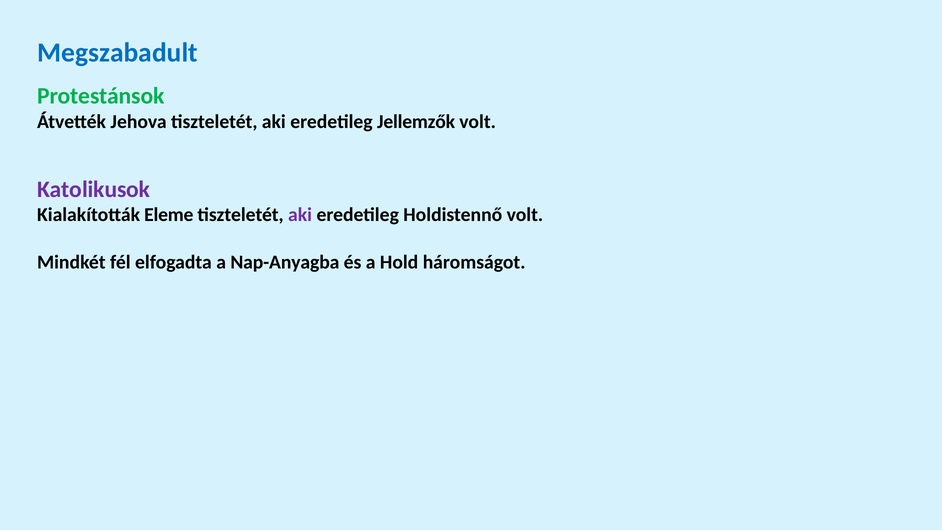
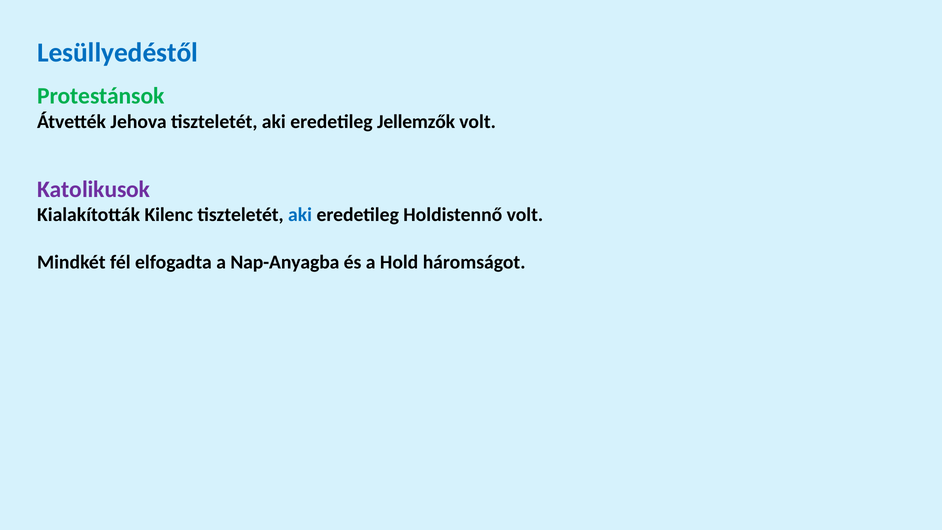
Megszabadult: Megszabadult -> Lesüllyedéstől
Eleme: Eleme -> Kilenc
aki at (300, 215) colour: purple -> blue
